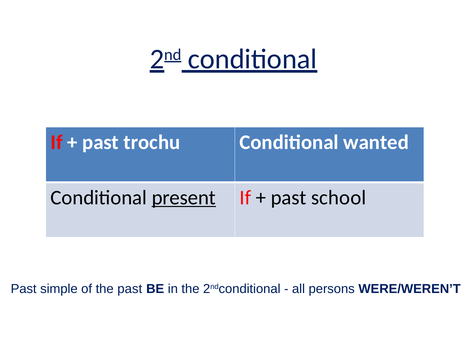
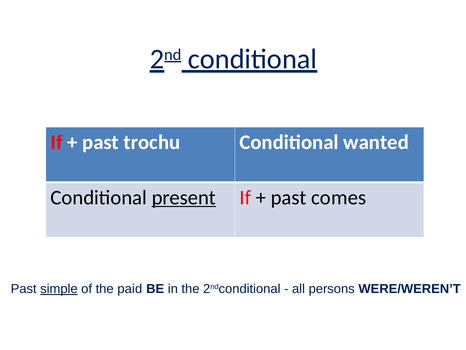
school: school -> comes
simple underline: none -> present
the past: past -> paid
